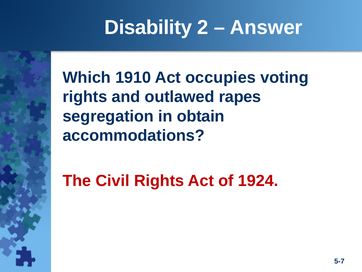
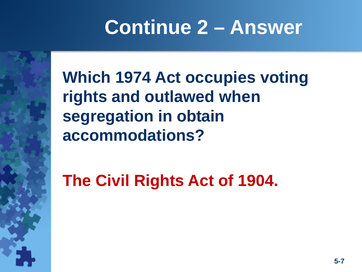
Disability: Disability -> Continue
1910: 1910 -> 1974
rapes: rapes -> when
1924: 1924 -> 1904
